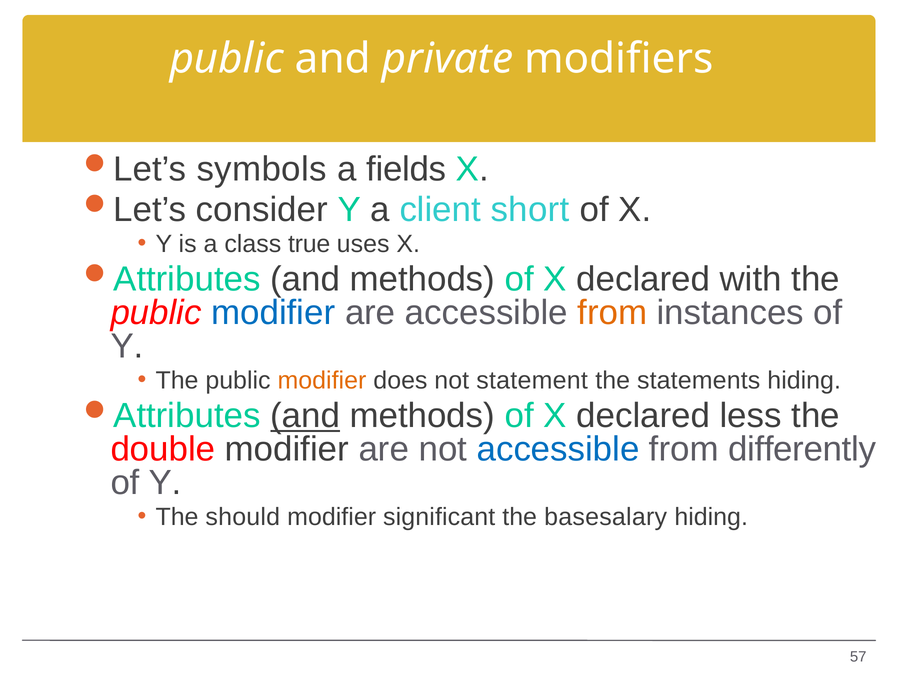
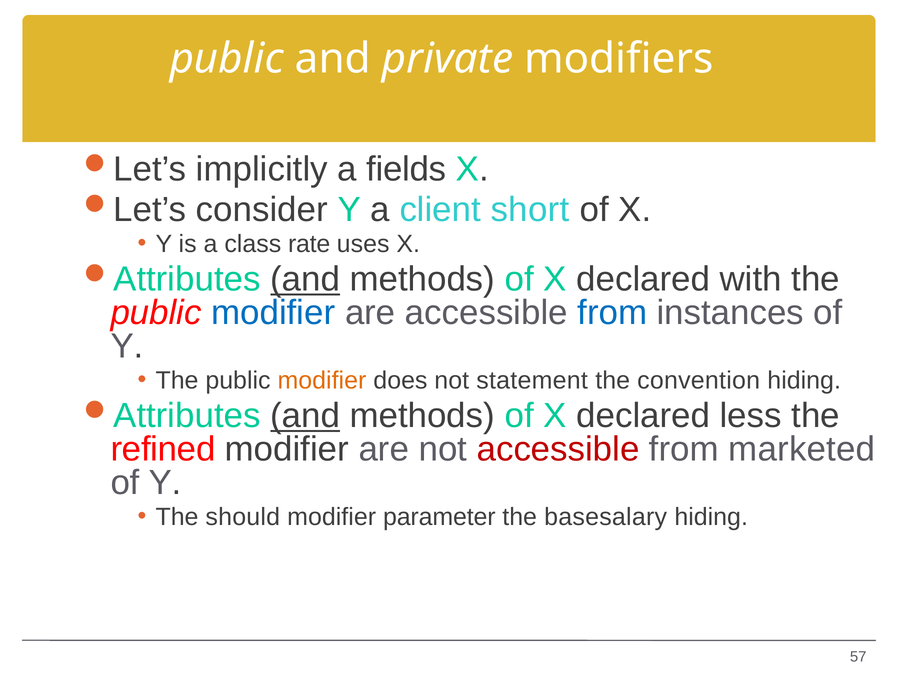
symbols: symbols -> implicitly
true: true -> rate
and at (305, 280) underline: none -> present
from at (612, 313) colour: orange -> blue
statements: statements -> convention
double: double -> refined
accessible at (558, 450) colour: blue -> red
differently: differently -> marketed
significant: significant -> parameter
